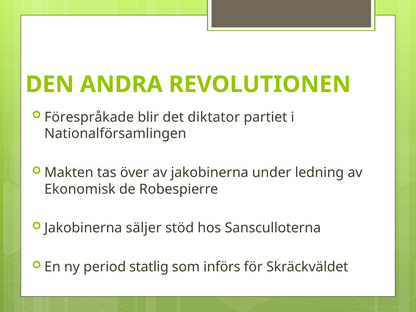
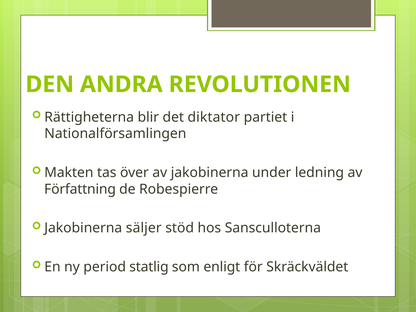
Förespråkade: Förespråkade -> Rättigheterna
Ekonomisk: Ekonomisk -> Författning
införs: införs -> enligt
